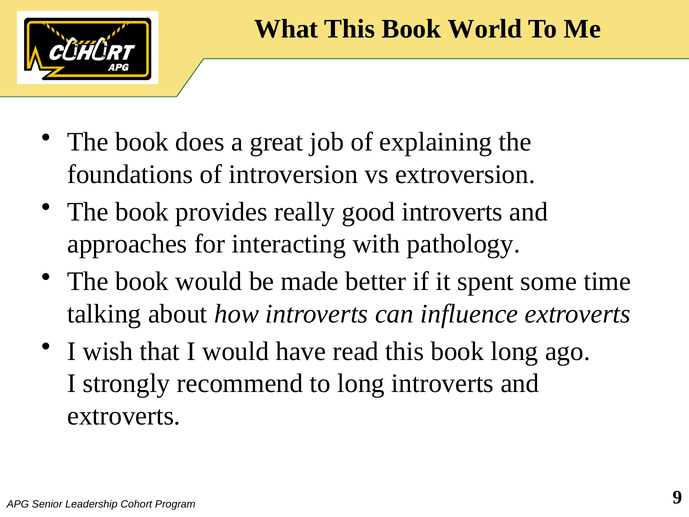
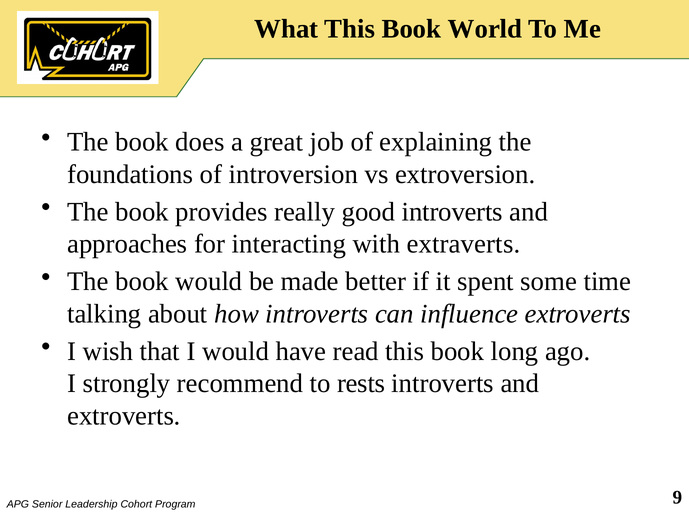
pathology: pathology -> extraverts
to long: long -> rests
